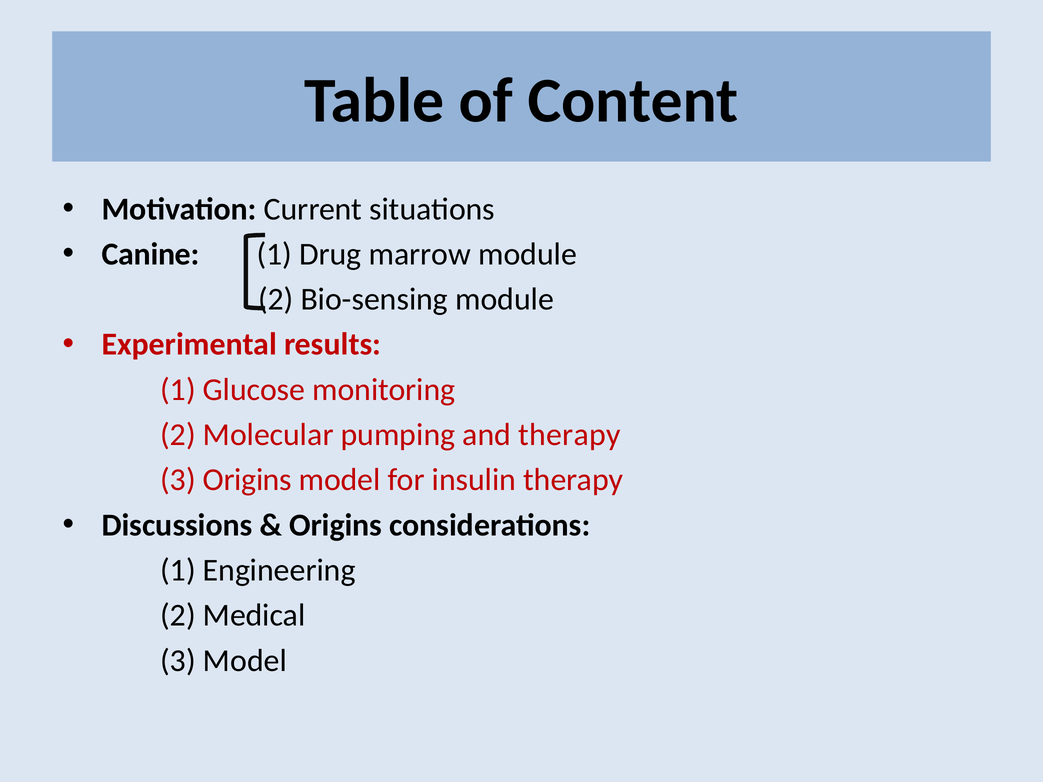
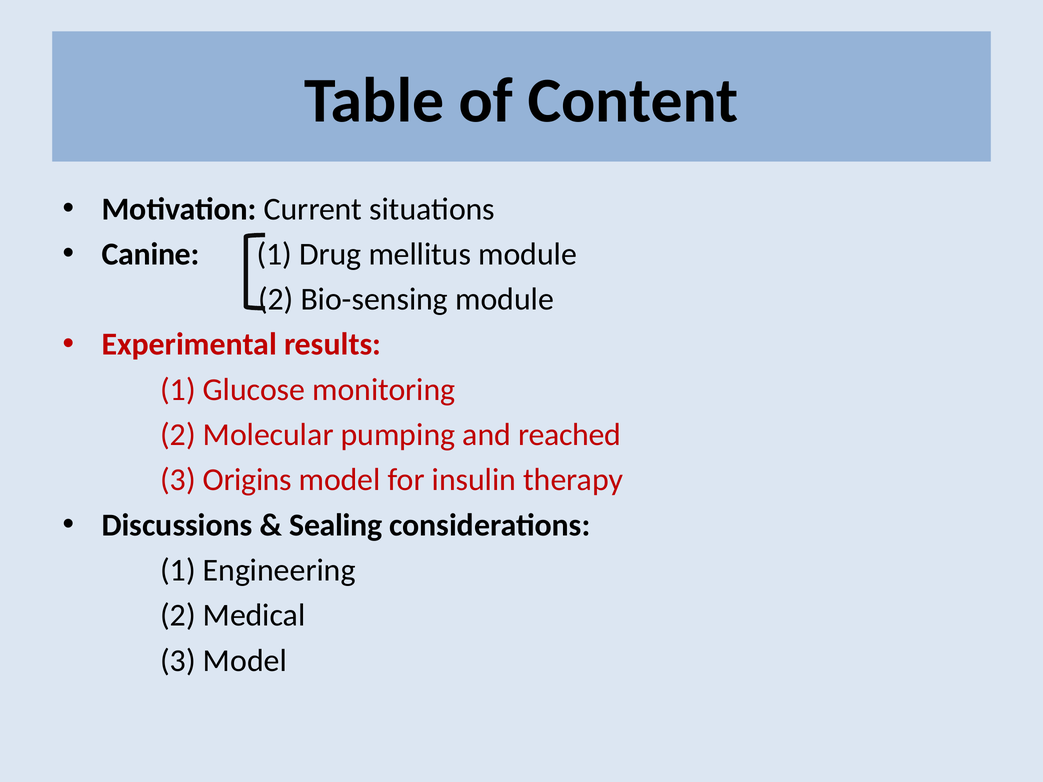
marrow: marrow -> mellitus
and therapy: therapy -> reached
Origins at (336, 525): Origins -> Sealing
